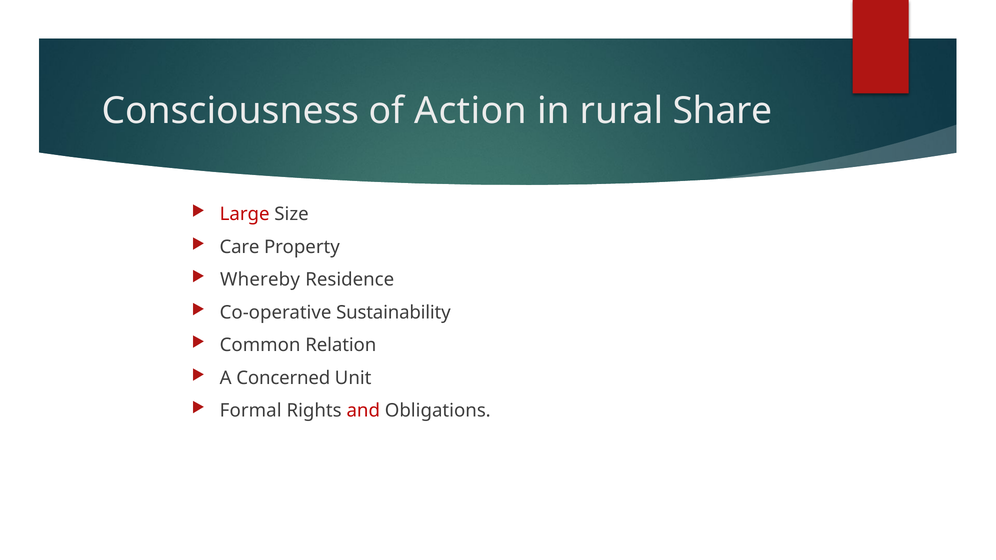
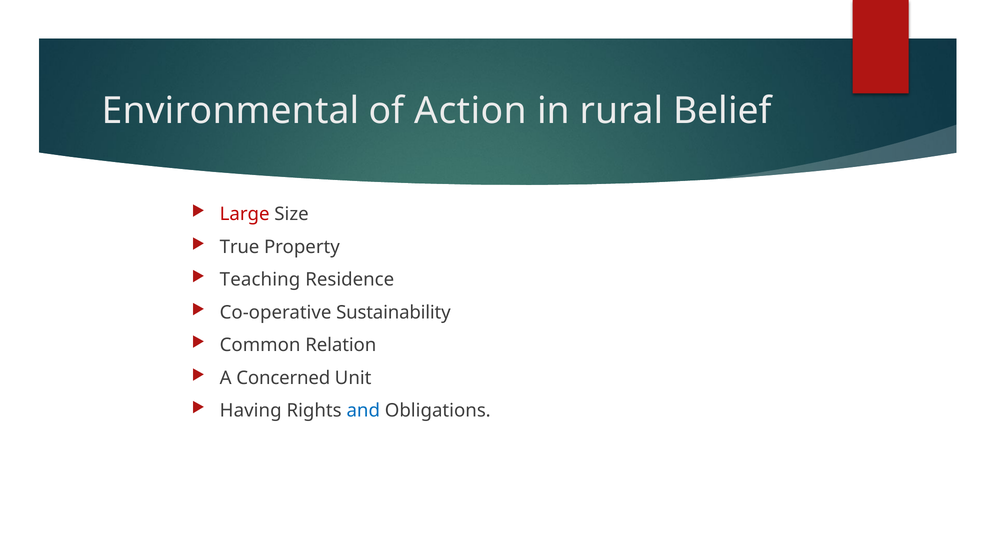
Consciousness: Consciousness -> Environmental
Share: Share -> Belief
Care: Care -> True
Whereby: Whereby -> Teaching
Formal: Formal -> Having
and colour: red -> blue
